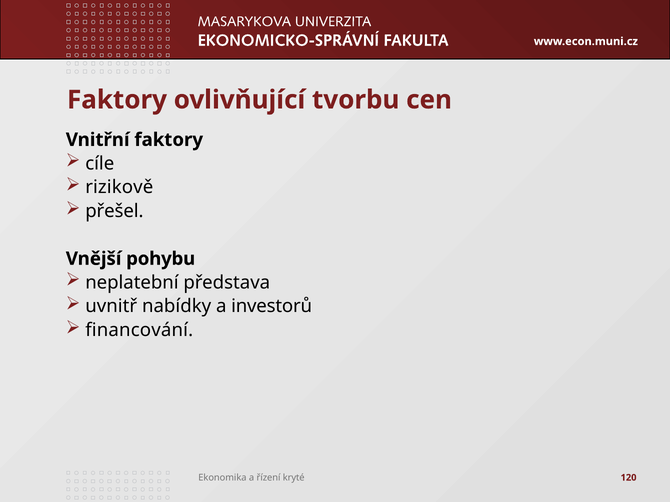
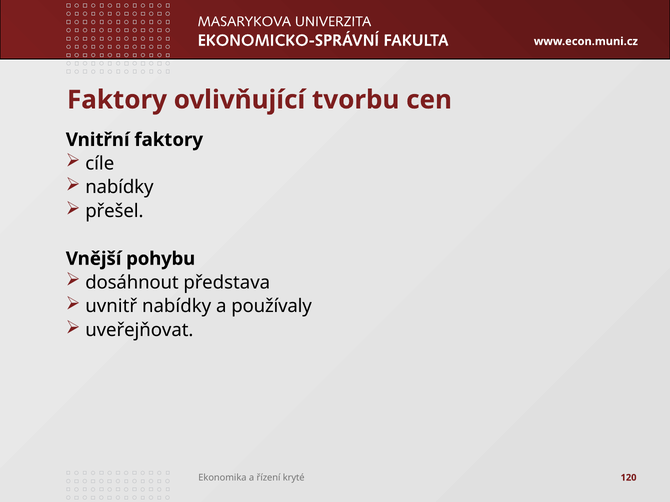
rizikově at (119, 188): rizikově -> nabídky
neplatební: neplatební -> dosáhnout
investorů: investorů -> používaly
financování: financování -> uveřejňovat
